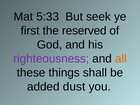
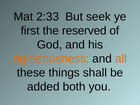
5:33: 5:33 -> 2:33
righteousness colour: purple -> orange
dust: dust -> both
